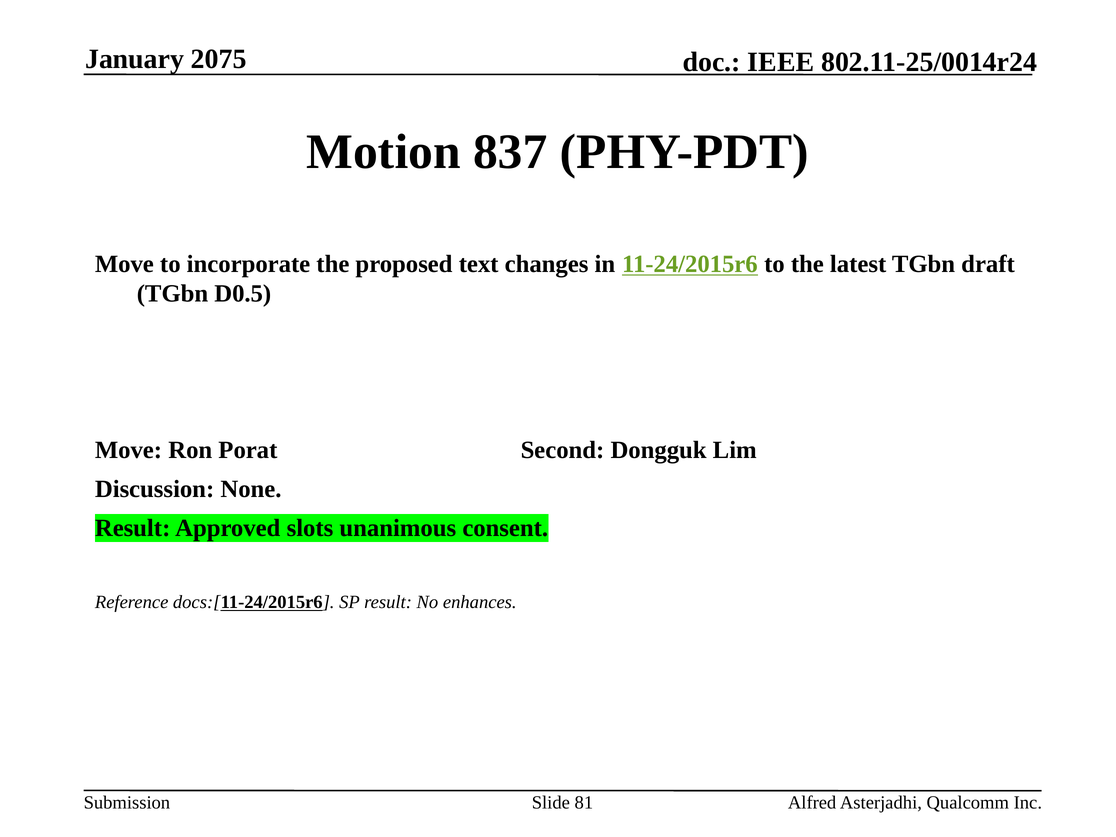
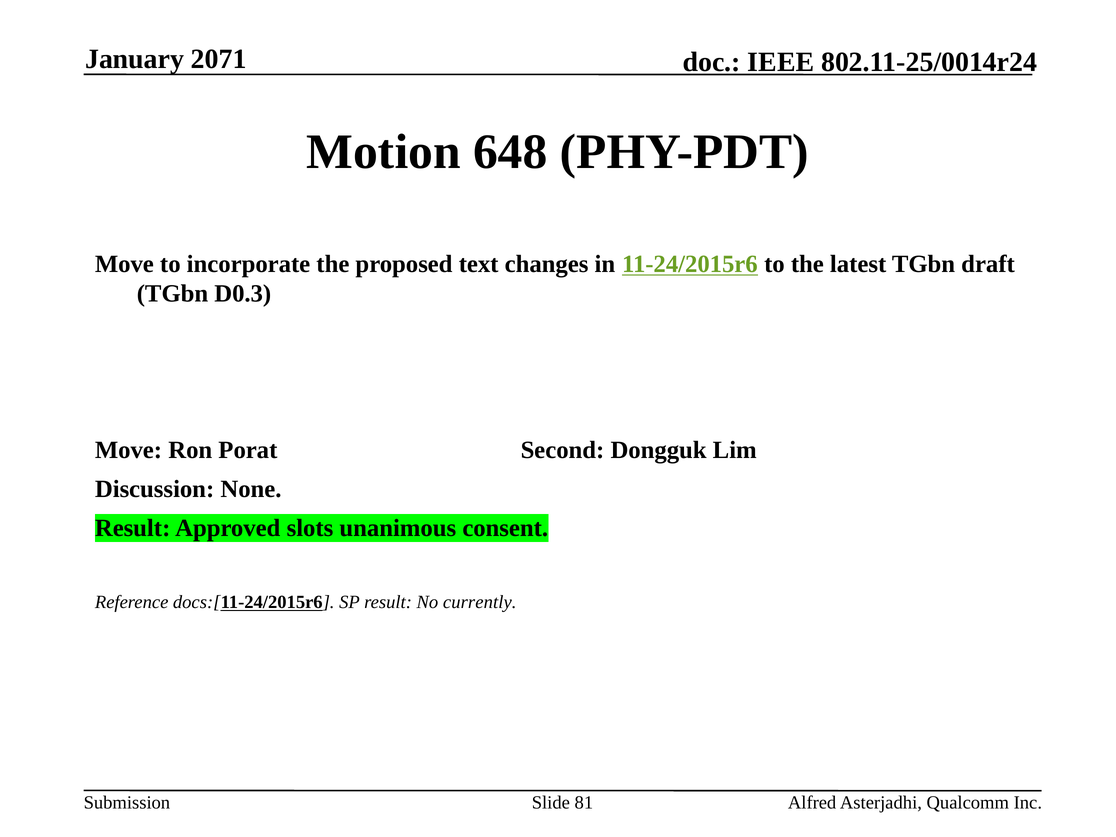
2075: 2075 -> 2071
837: 837 -> 648
D0.5: D0.5 -> D0.3
enhances: enhances -> currently
